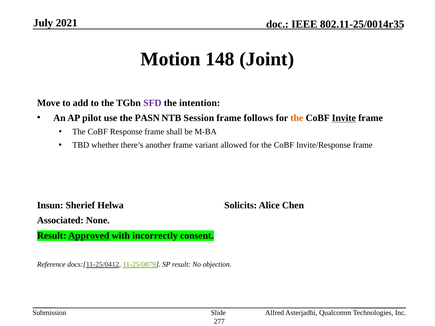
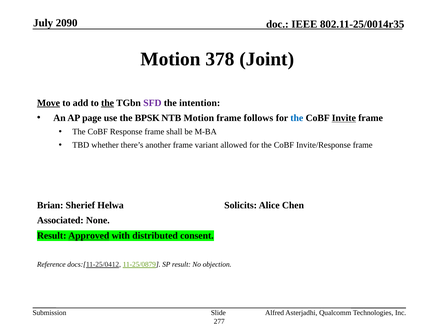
2021: 2021 -> 2090
148: 148 -> 378
Move underline: none -> present
the at (108, 103) underline: none -> present
pilot: pilot -> page
PASN: PASN -> BPSK
NTB Session: Session -> Motion
the at (297, 118) colour: orange -> blue
Insun: Insun -> Brian
incorrectly: incorrectly -> distributed
